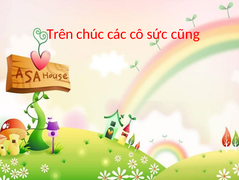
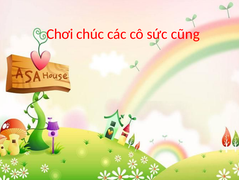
Trên: Trên -> Chơi
